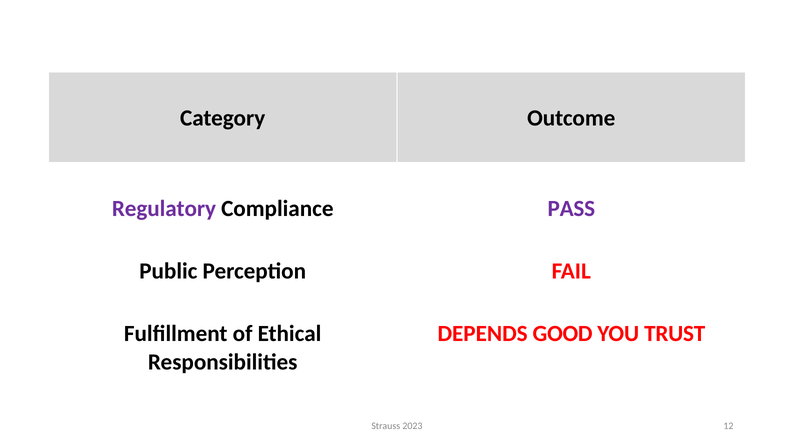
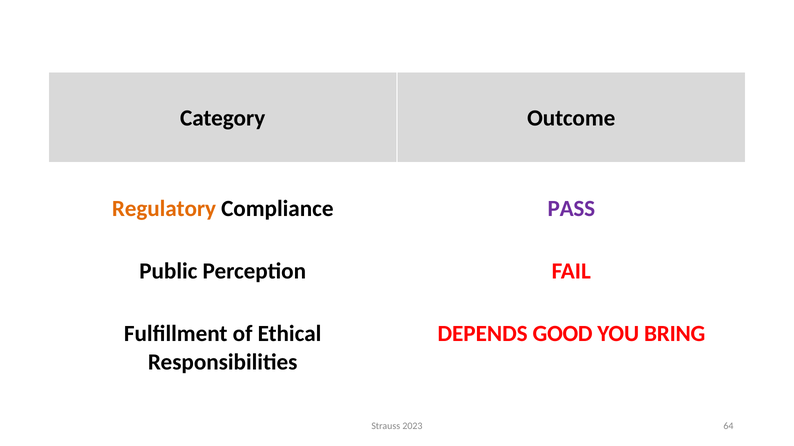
Regulatory colour: purple -> orange
TRUST: TRUST -> BRING
12: 12 -> 64
